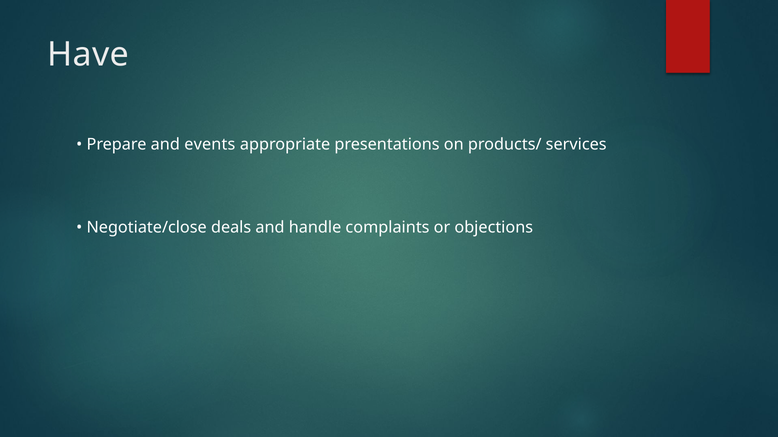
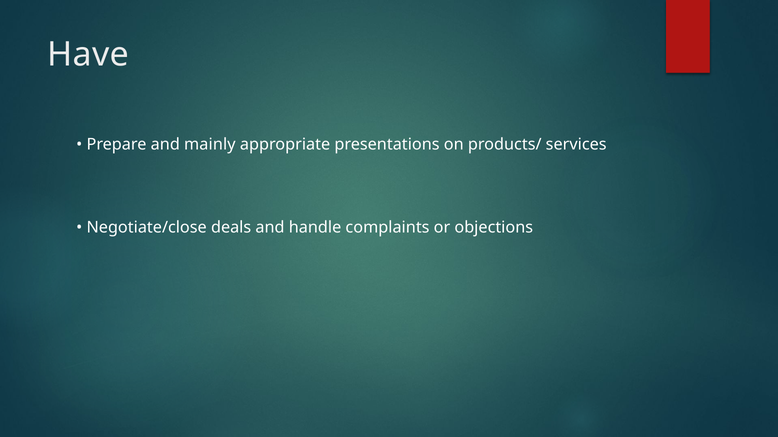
events: events -> mainly
